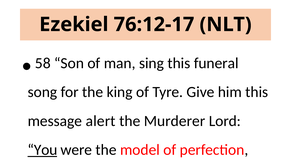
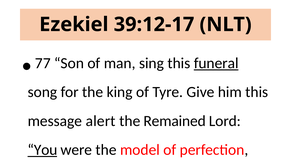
76:12-17: 76:12-17 -> 39:12-17
58: 58 -> 77
funeral underline: none -> present
Murderer: Murderer -> Remained
